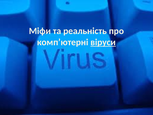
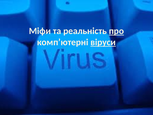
про underline: none -> present
